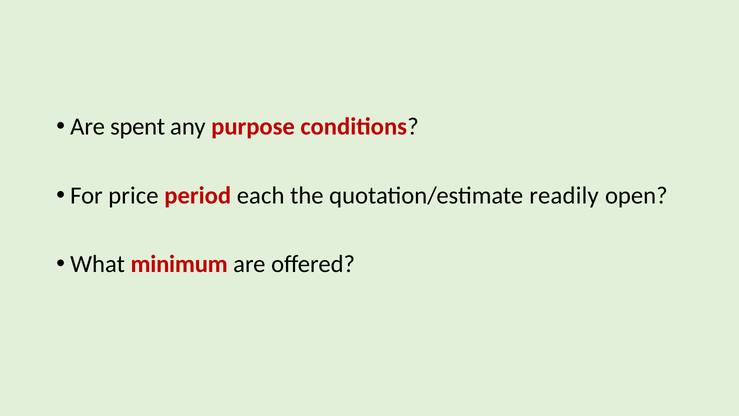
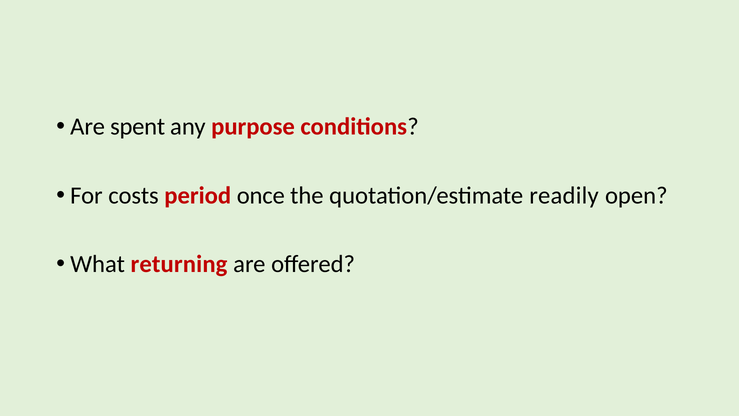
price: price -> costs
each: each -> once
minimum: minimum -> returning
